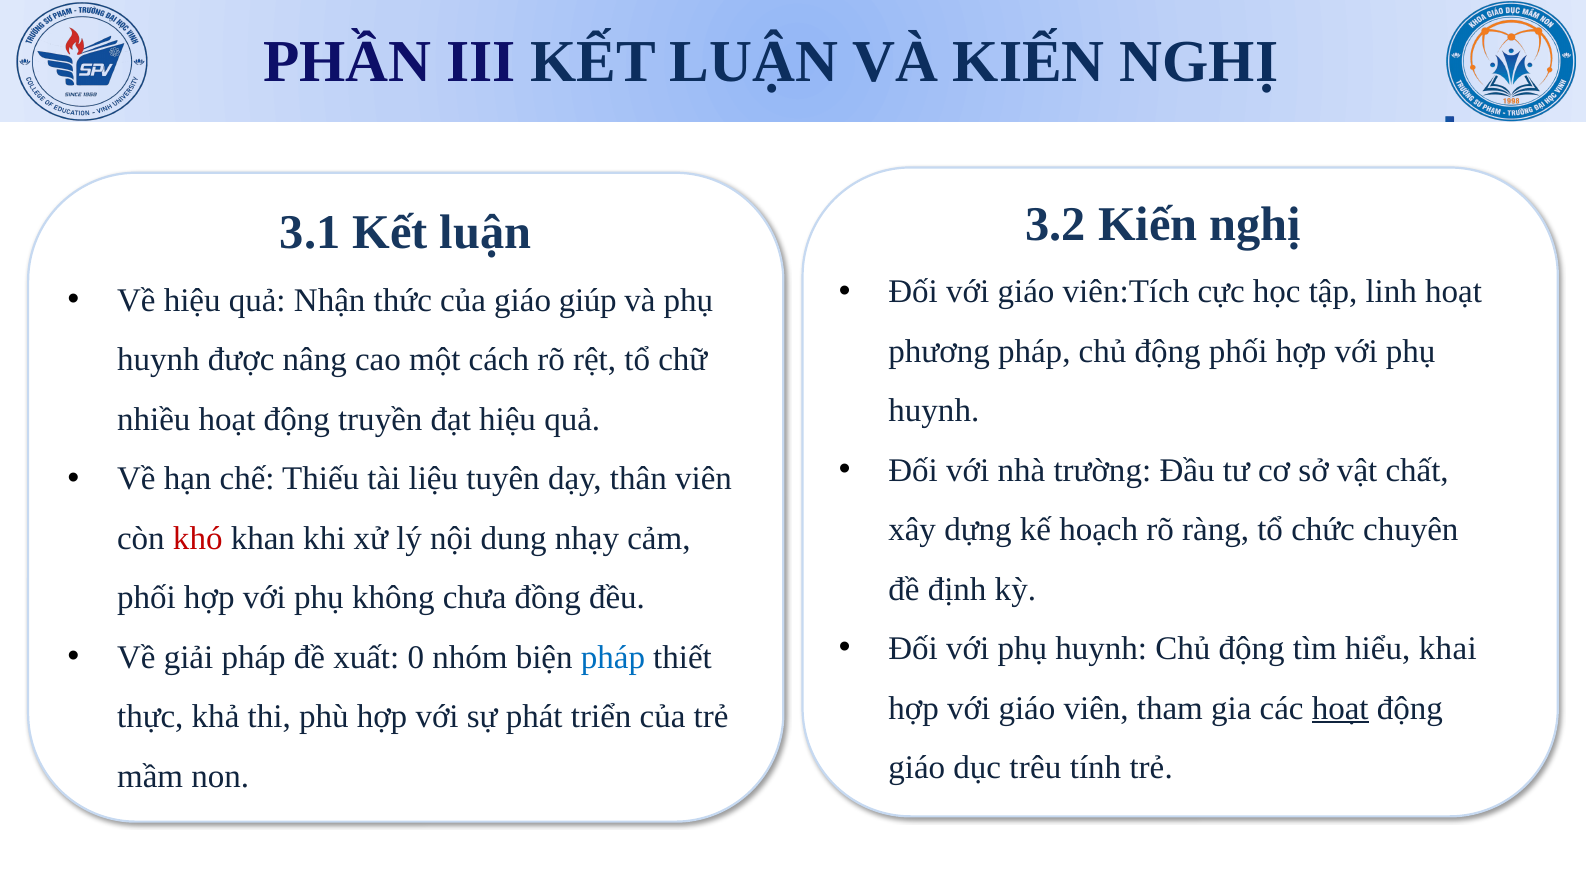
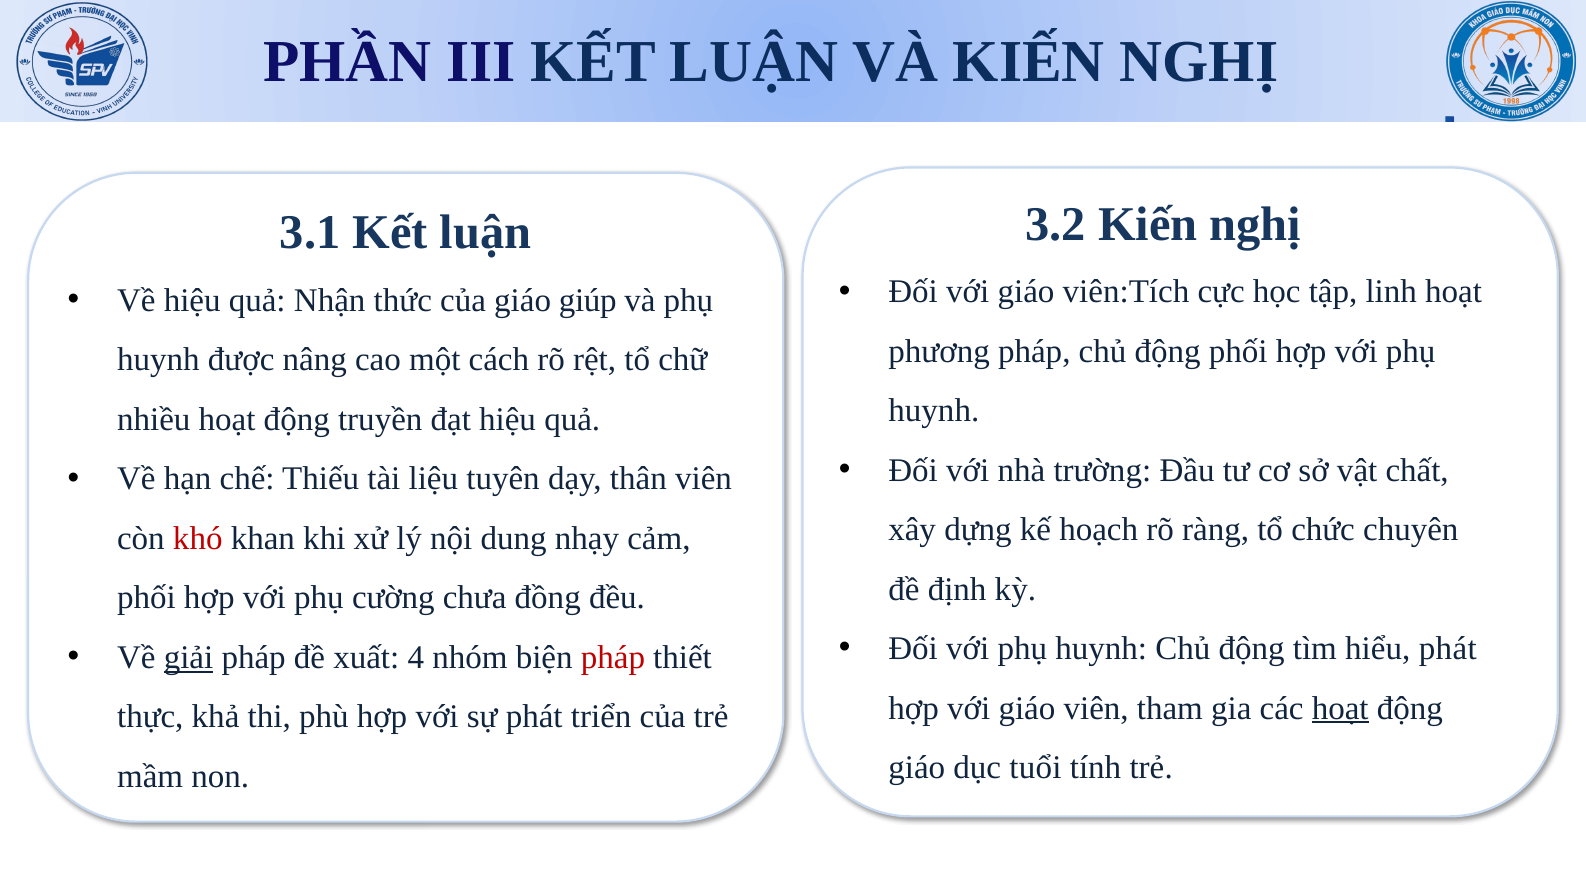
không: không -> cường
hiểu khai: khai -> phát
giải underline: none -> present
0: 0 -> 4
pháp at (613, 657) colour: blue -> red
trêu: trêu -> tuổi
